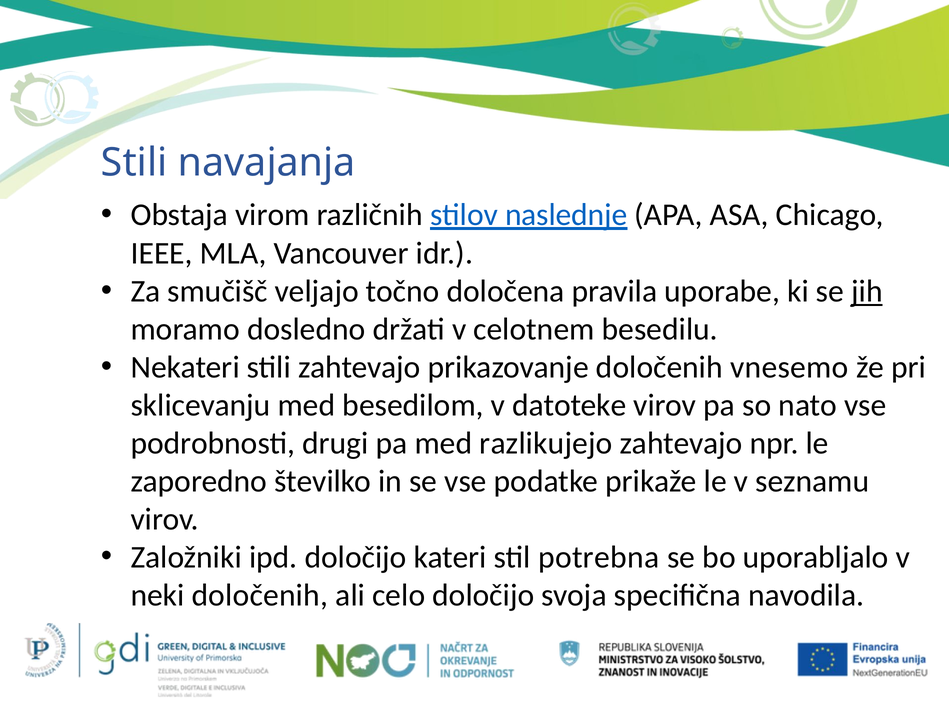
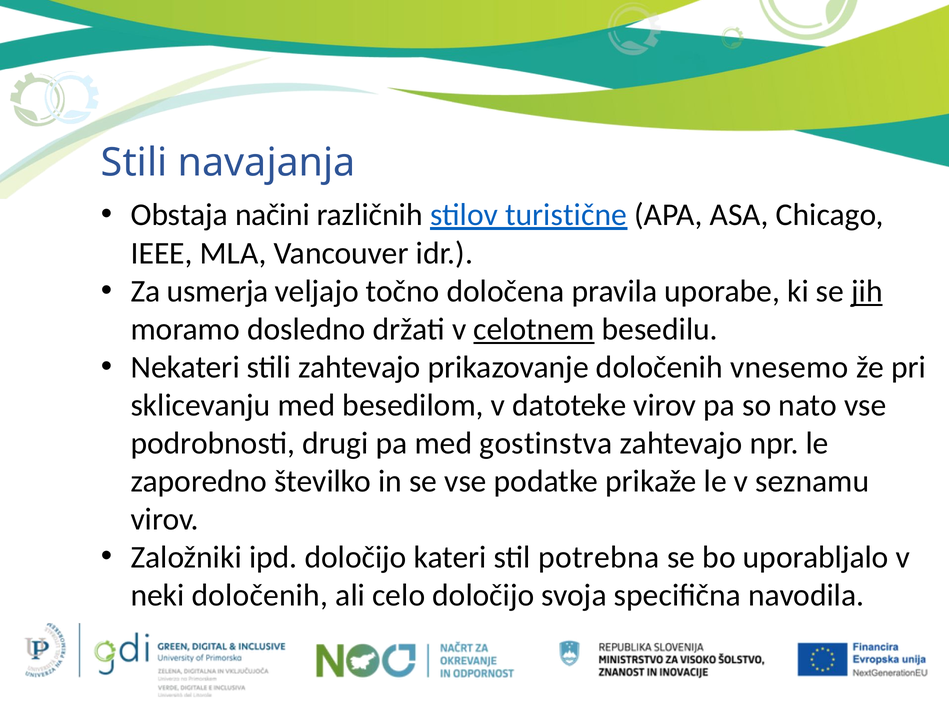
virom: virom -> načini
naslednje: naslednje -> turistične
smučišč: smučišč -> usmerja
celotnem underline: none -> present
razlikujejo: razlikujejo -> gostinstva
